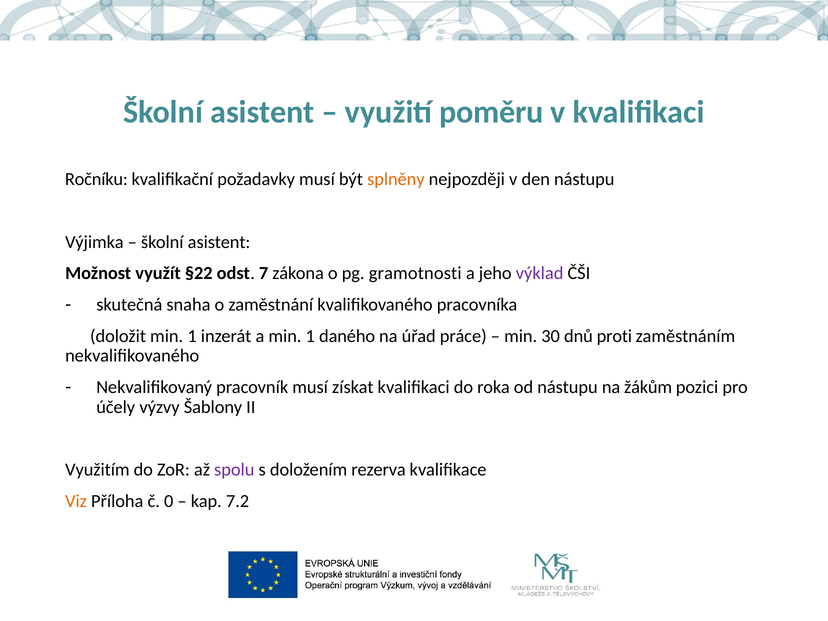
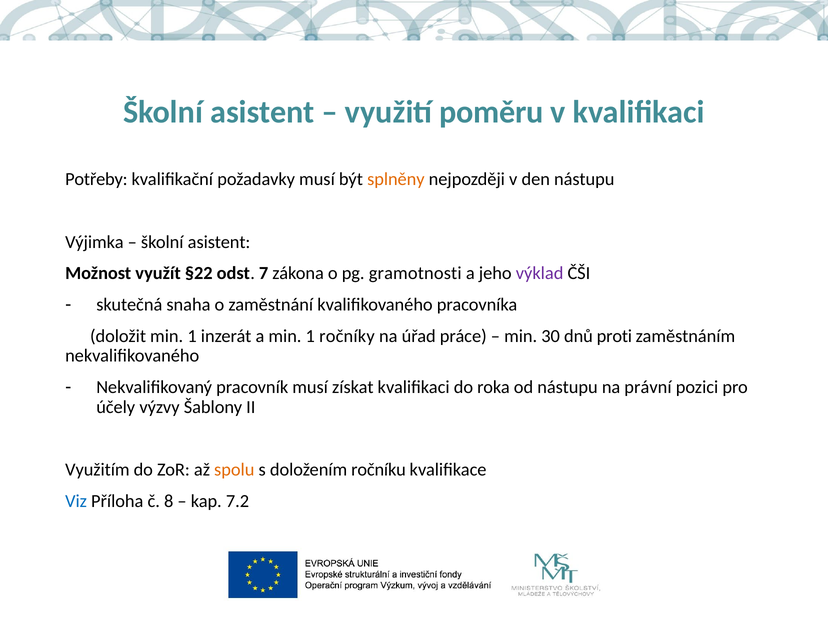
Ročníku: Ročníku -> Potřeby
daného: daného -> ročníky
žákům: žákům -> právní
spolu colour: purple -> orange
rezerva: rezerva -> ročníku
Viz colour: orange -> blue
0: 0 -> 8
